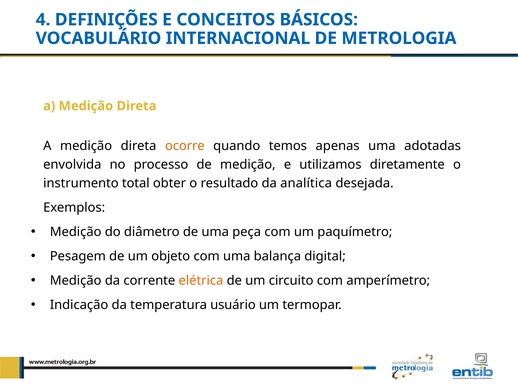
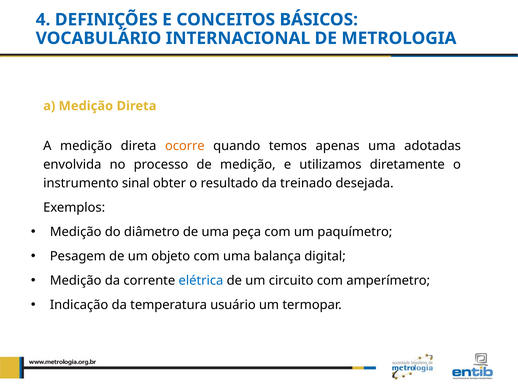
total: total -> sinal
analítica: analítica -> treinado
elétrica colour: orange -> blue
